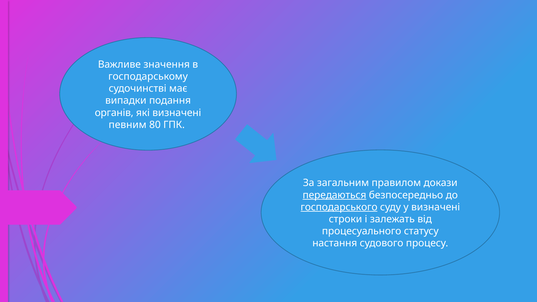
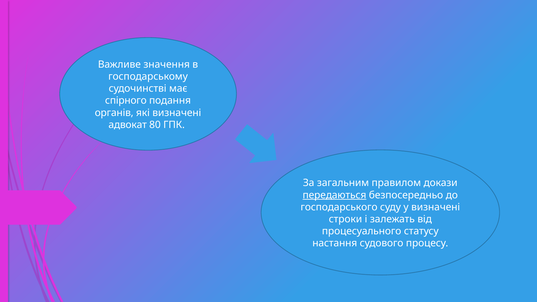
випадки: випадки -> спірного
певним: певним -> адвокат
господарського underline: present -> none
